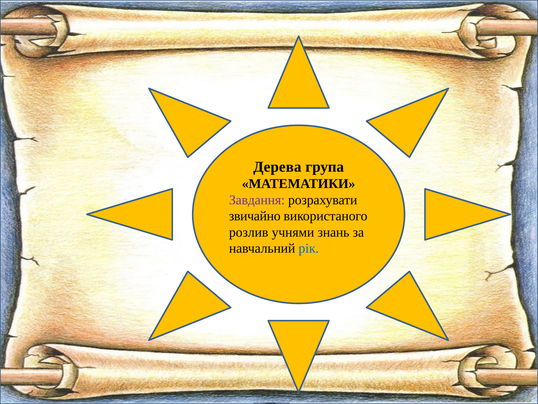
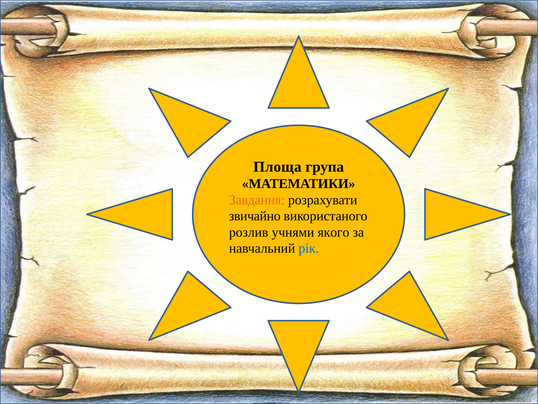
Дерева: Дерева -> Площа
Завдання colour: purple -> orange
знань: знань -> якого
